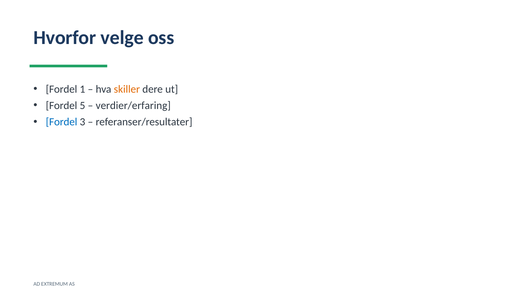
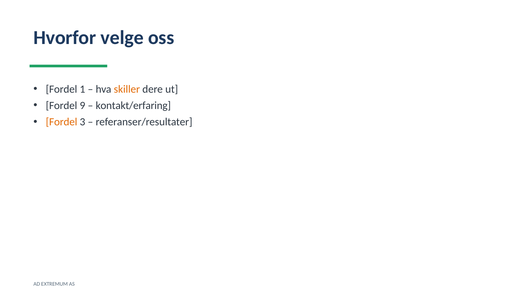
5: 5 -> 9
verdier/erfaring: verdier/erfaring -> kontakt/erfaring
Fordel at (62, 122) colour: blue -> orange
